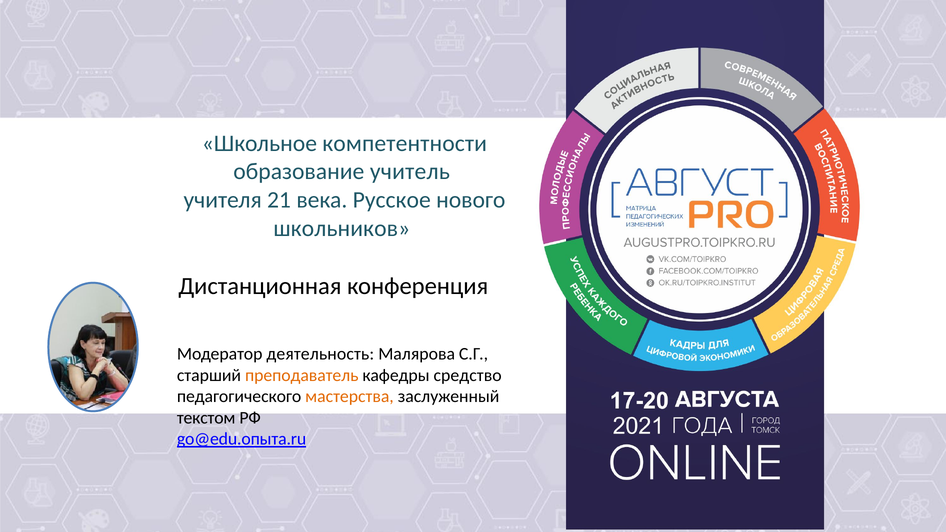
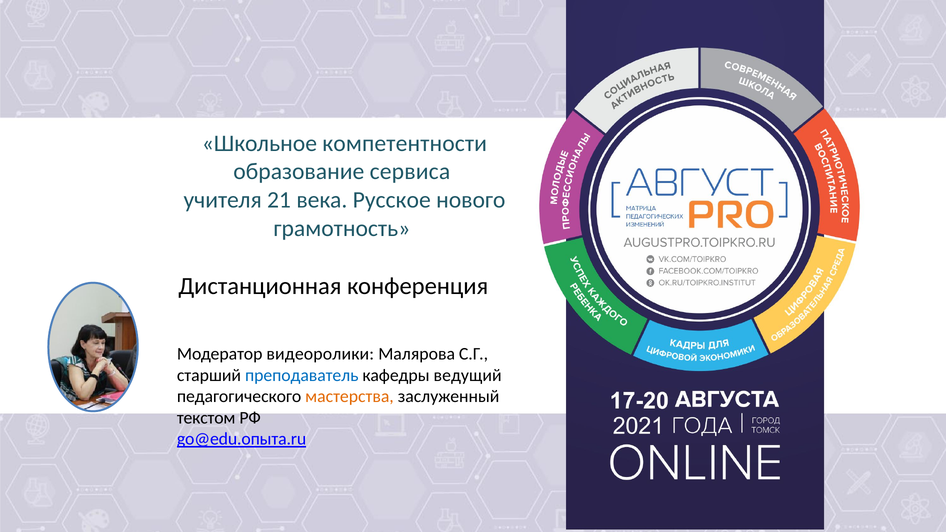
учитель: учитель -> сервиса
школьников: школьников -> грамотность
деятельность: деятельность -> видеоролики
преподаватель colour: orange -> blue
средство: средство -> ведущий
